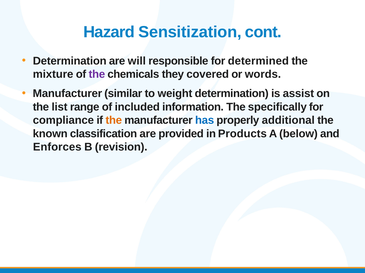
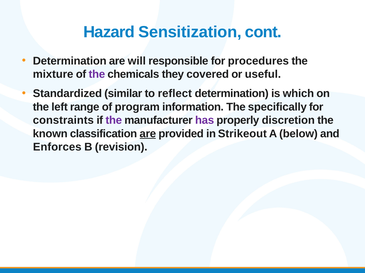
determined: determined -> procedures
words: words -> useful
Manufacturer at (67, 94): Manufacturer -> Standardized
weight: weight -> reflect
assist: assist -> which
list: list -> left
included: included -> program
compliance: compliance -> constraints
the at (114, 121) colour: orange -> purple
has colour: blue -> purple
additional: additional -> discretion
are at (148, 134) underline: none -> present
Products: Products -> Strikeout
